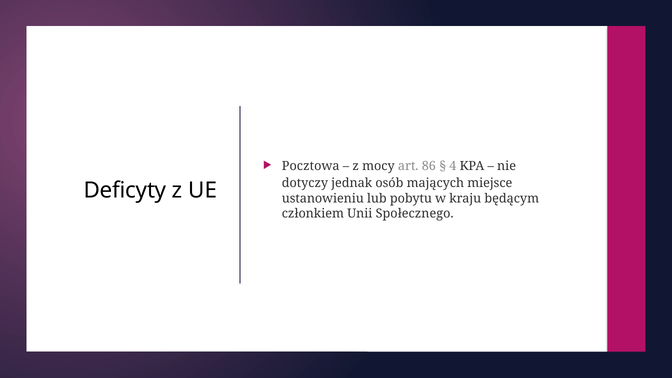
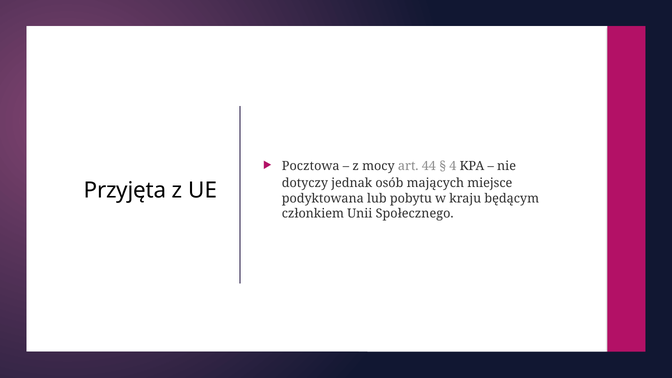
86: 86 -> 44
Deficyty: Deficyty -> Przyjęta
ustanowieniu: ustanowieniu -> podyktowana
